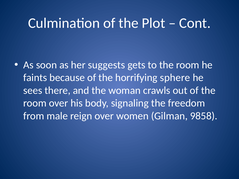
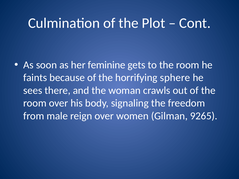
suggests: suggests -> feminine
9858: 9858 -> 9265
